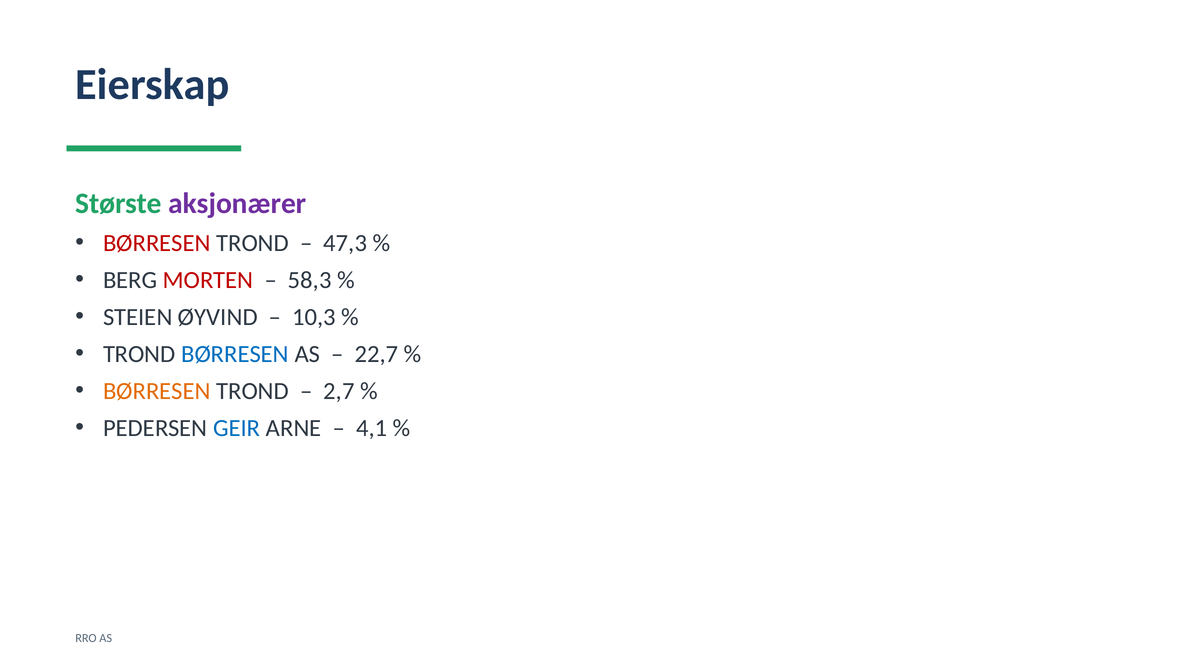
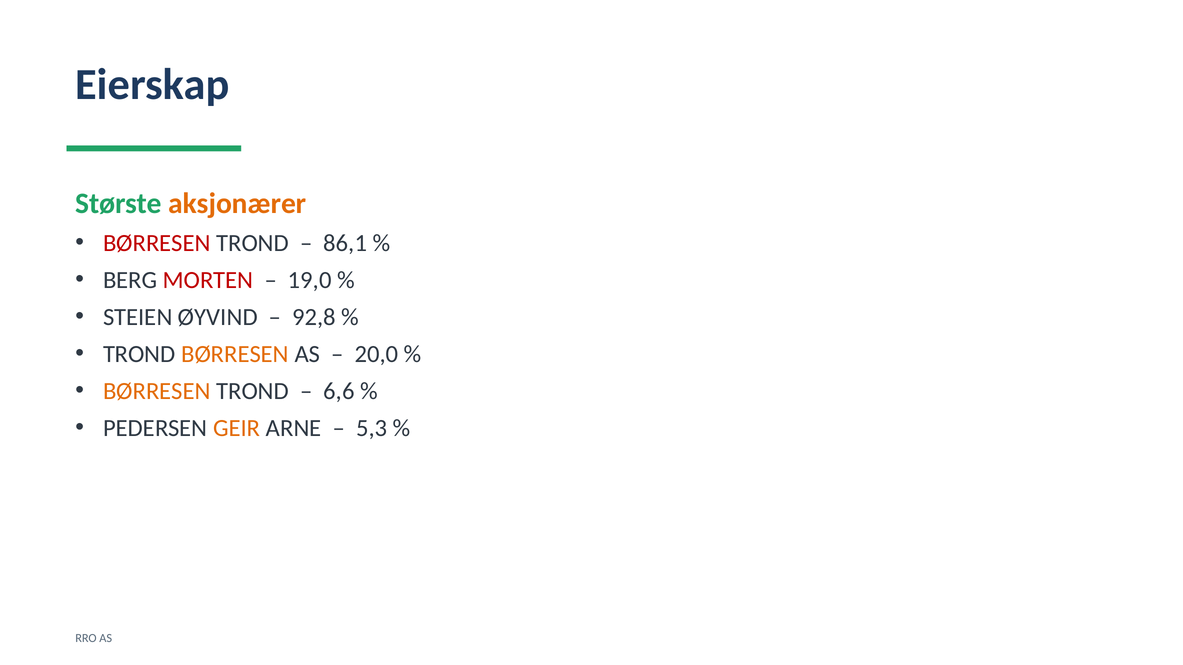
aksjonærer colour: purple -> orange
47,3: 47,3 -> 86,1
58,3: 58,3 -> 19,0
10,3: 10,3 -> 92,8
BØRRESEN at (235, 354) colour: blue -> orange
22,7: 22,7 -> 20,0
2,7: 2,7 -> 6,6
GEIR colour: blue -> orange
4,1: 4,1 -> 5,3
